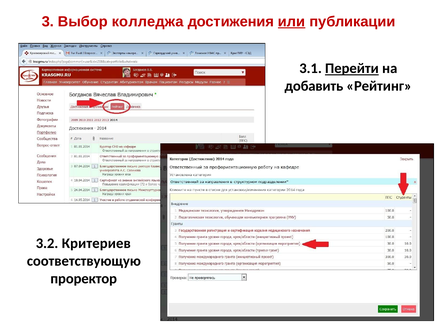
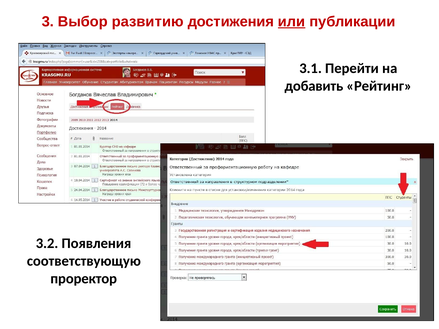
колледжа: колледжа -> развитию
Перейти underline: present -> none
Критериев: Критериев -> Появления
